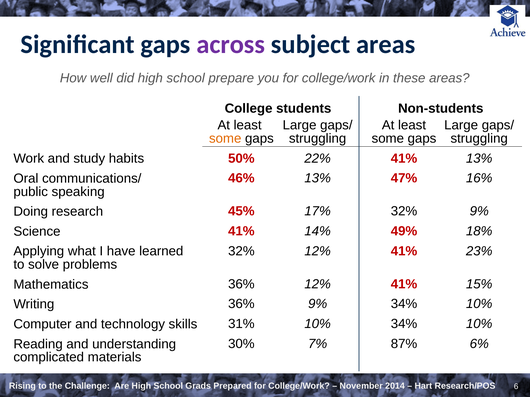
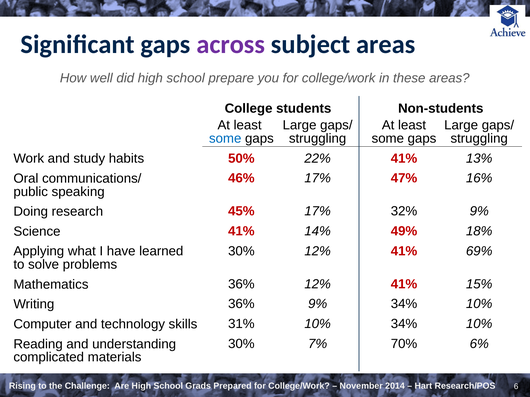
some at (225, 139) colour: orange -> blue
13% at (318, 178): 13% -> 17%
32% at (241, 251): 32% -> 30%
23%: 23% -> 69%
87%: 87% -> 70%
